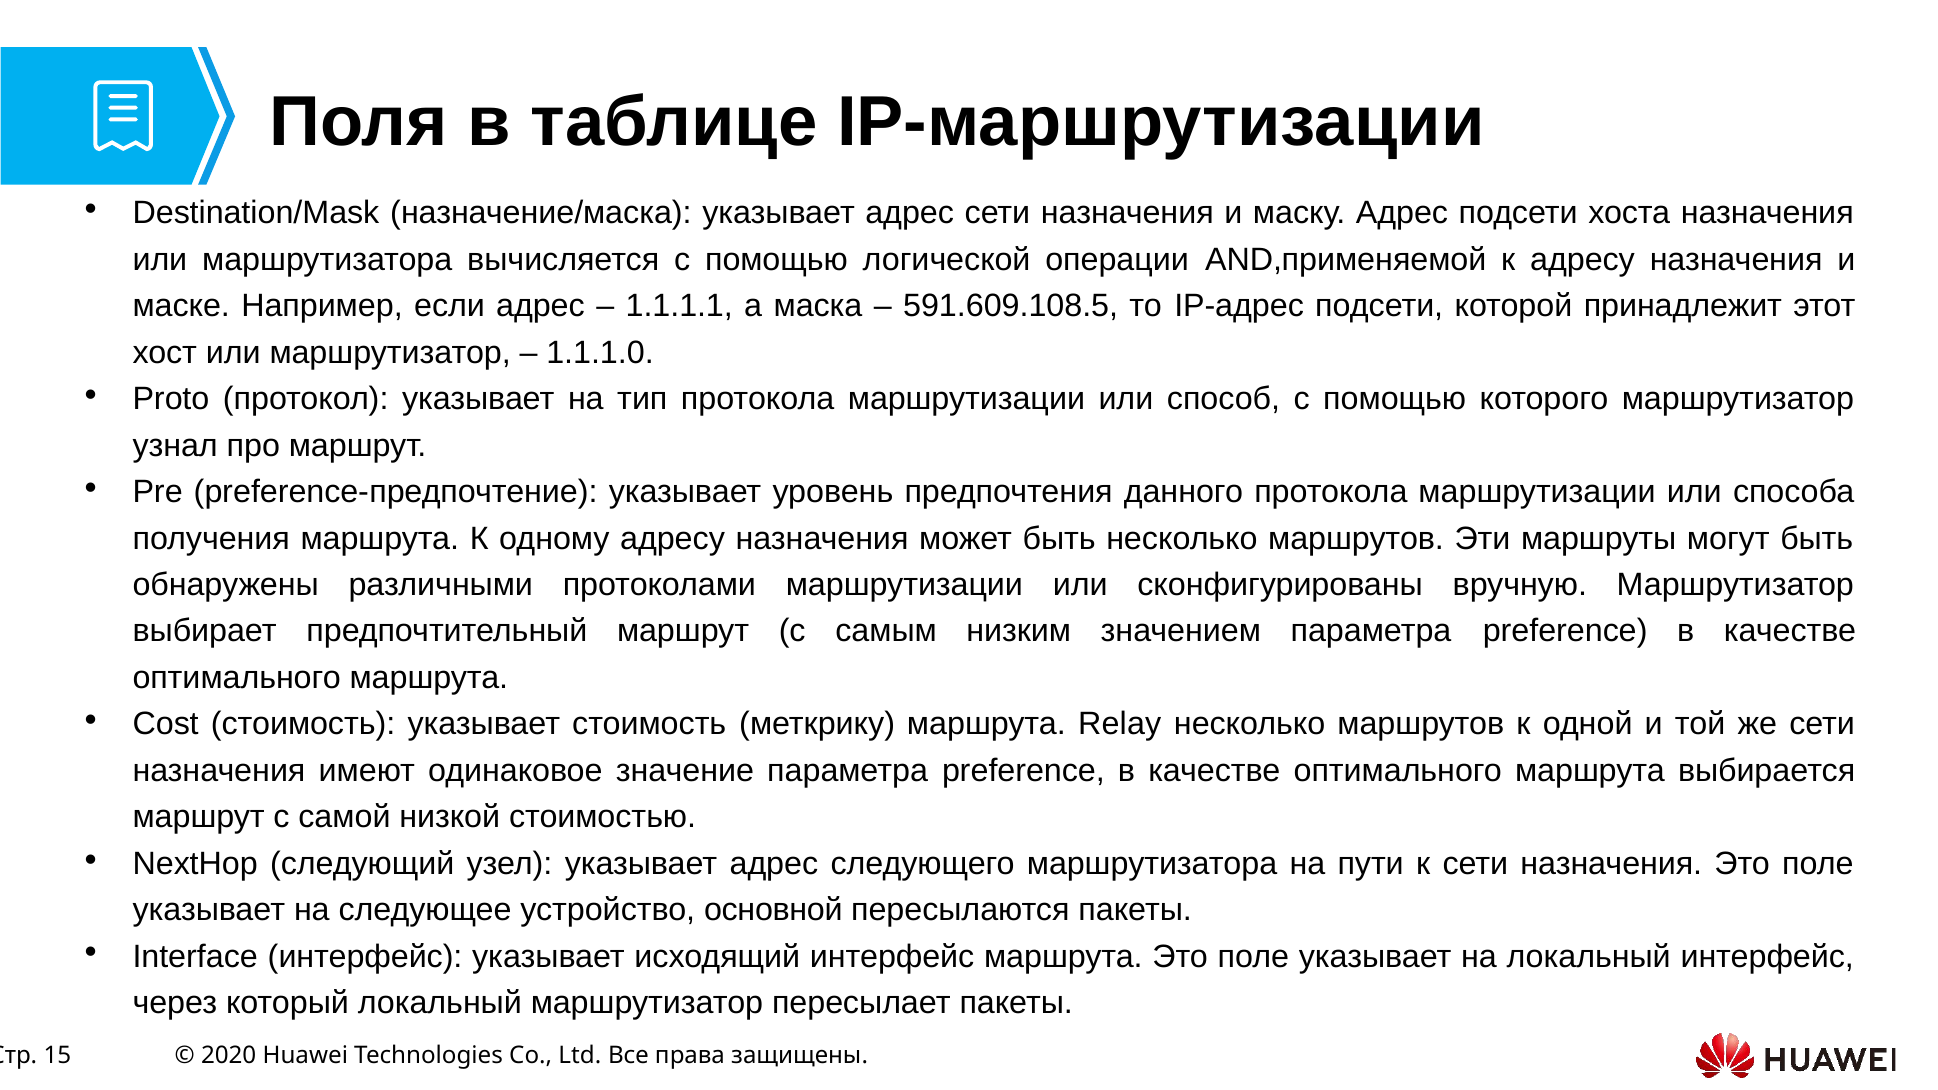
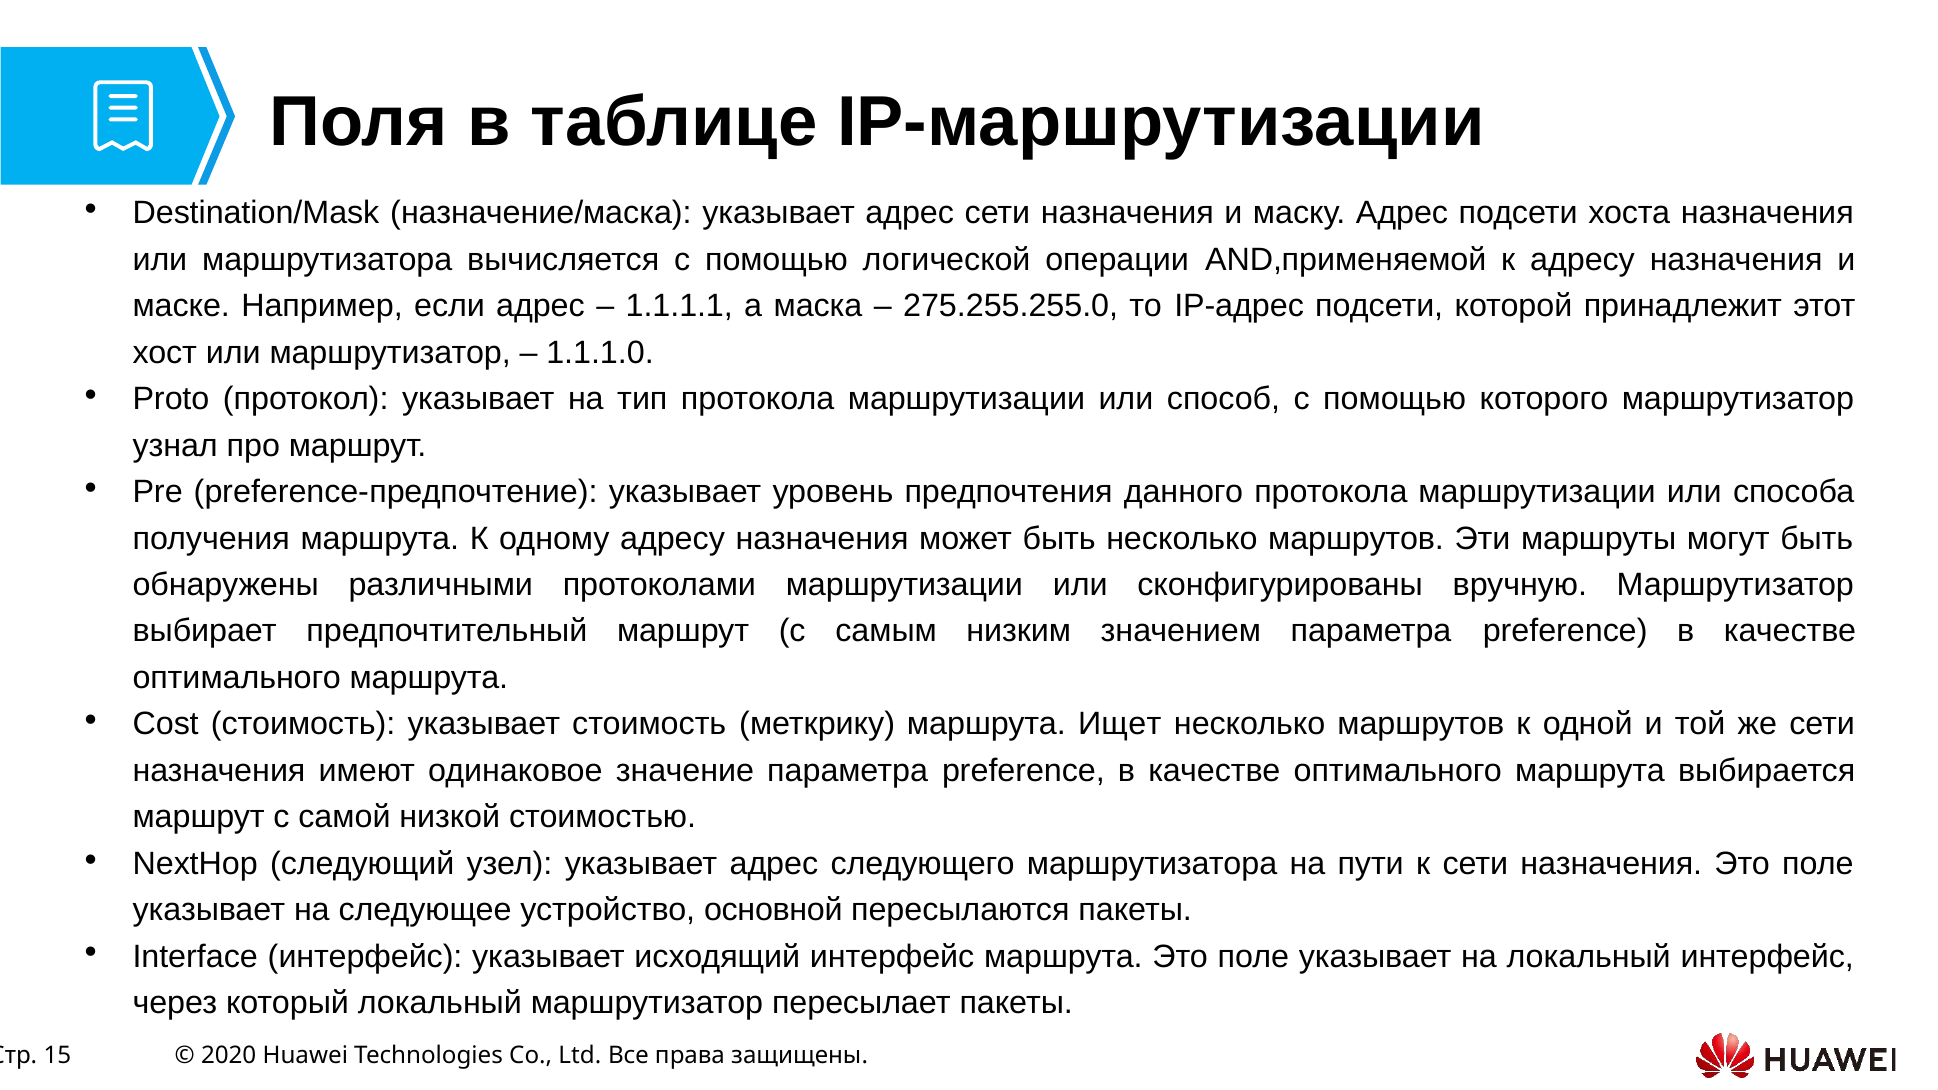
591.609.108.5: 591.609.108.5 -> 275.255.255.0
Relay: Relay -> Ищет
